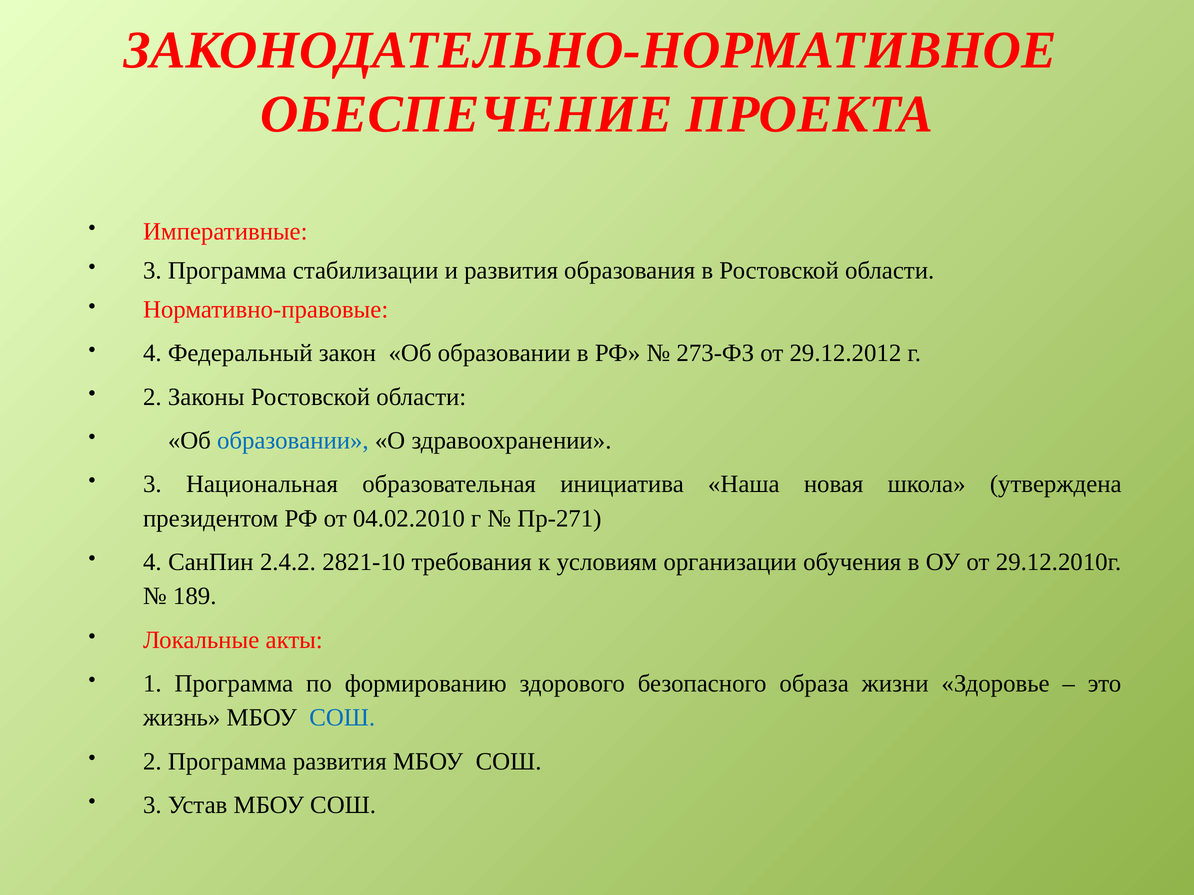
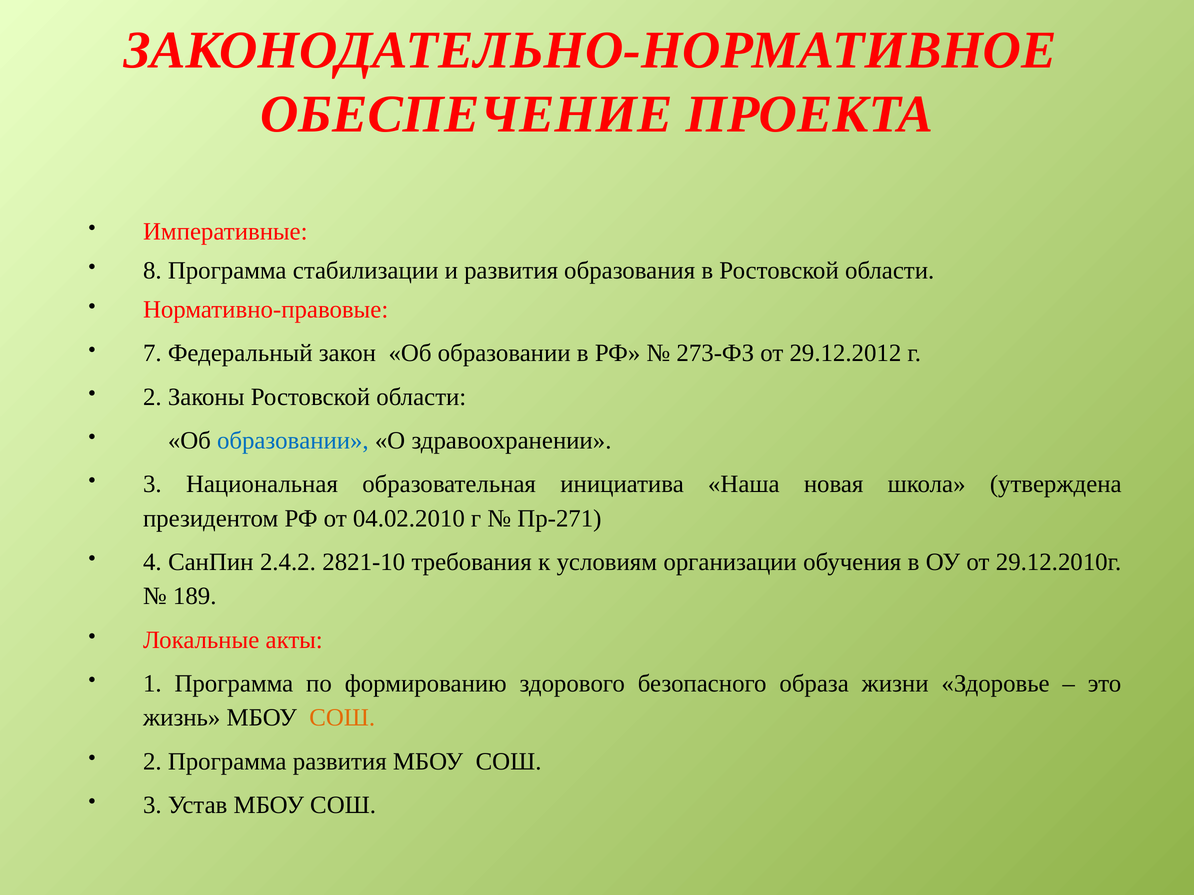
3 at (152, 271): 3 -> 8
4 at (152, 353): 4 -> 7
СОШ at (342, 718) colour: blue -> orange
